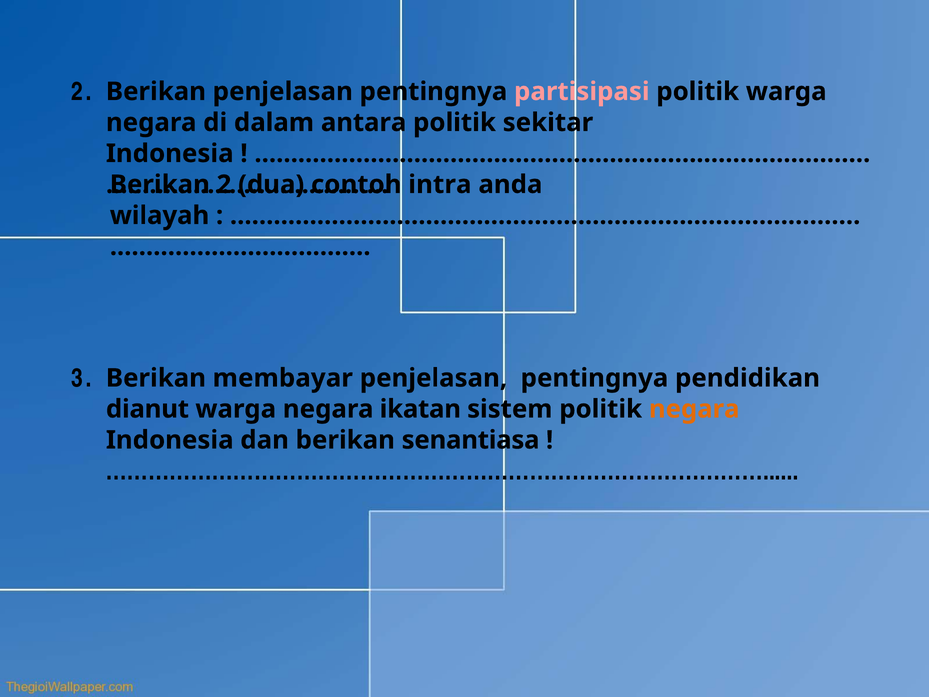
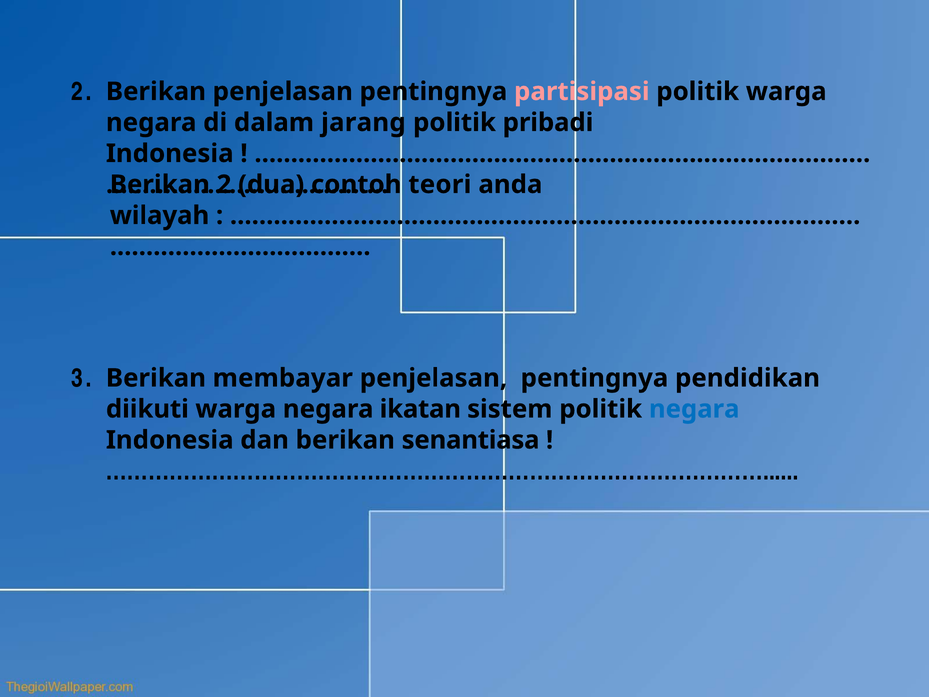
antara: antara -> jarang
sekitar: sekitar -> pribadi
intra: intra -> teori
dianut: dianut -> diikuti
negara at (694, 409) colour: orange -> blue
